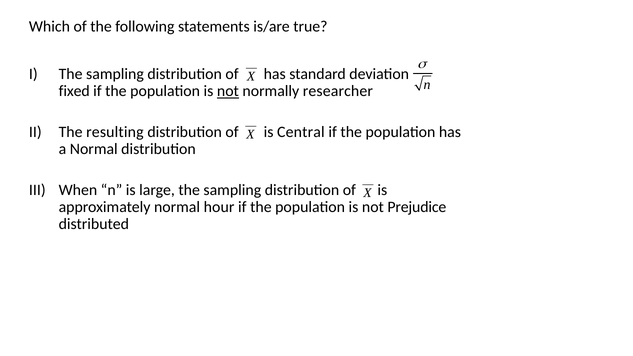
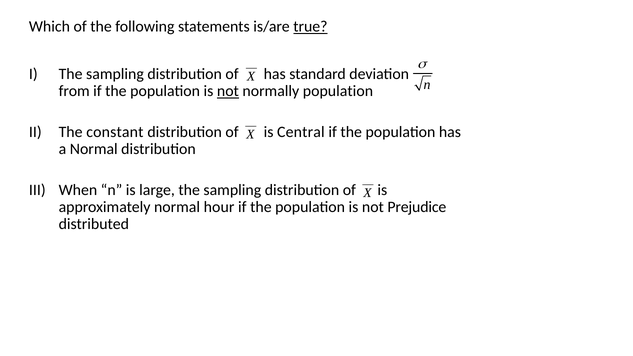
true underline: none -> present
fixed: fixed -> from
normally researcher: researcher -> population
resulting: resulting -> constant
